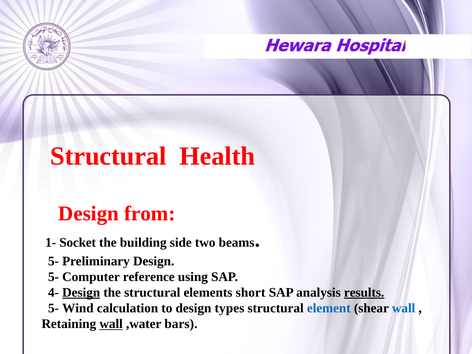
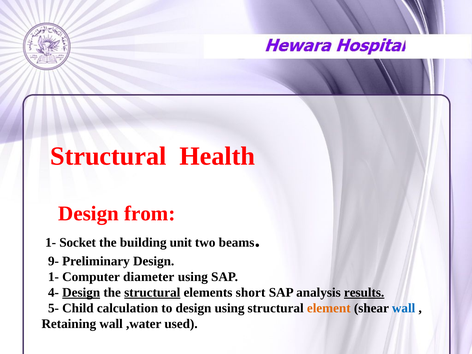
side: side -> unit
5- at (53, 261): 5- -> 9-
5- at (53, 277): 5- -> 1-
reference: reference -> diameter
structural at (152, 293) underline: none -> present
Wind: Wind -> Child
design types: types -> using
element colour: blue -> orange
wall at (111, 324) underline: present -> none
bars: bars -> used
